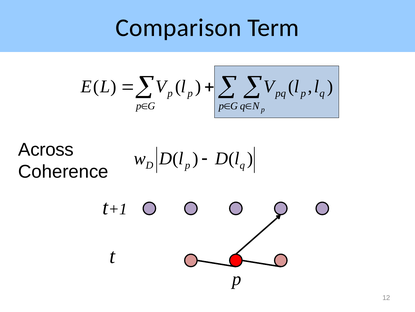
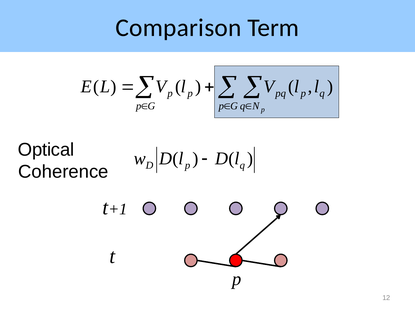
Across: Across -> Optical
